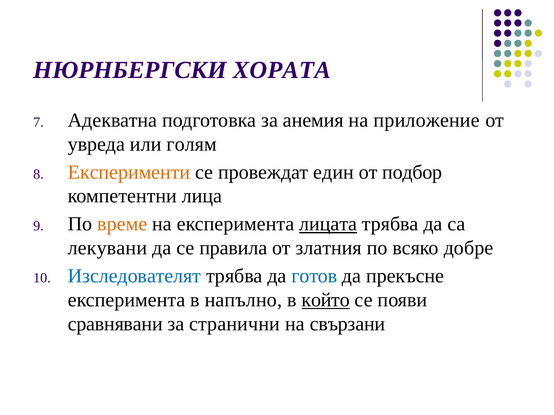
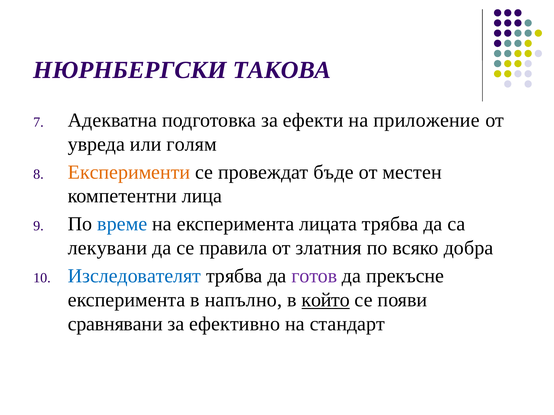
ХОРАТА: ХОРАТА -> ТАКОВА
анемия: анемия -> ефекти
един: един -> бъде
подбор: подбор -> местен
време colour: orange -> blue
лицата underline: present -> none
добре: добре -> добра
готов colour: blue -> purple
странични: странични -> ефективно
свързани: свързани -> стандарт
